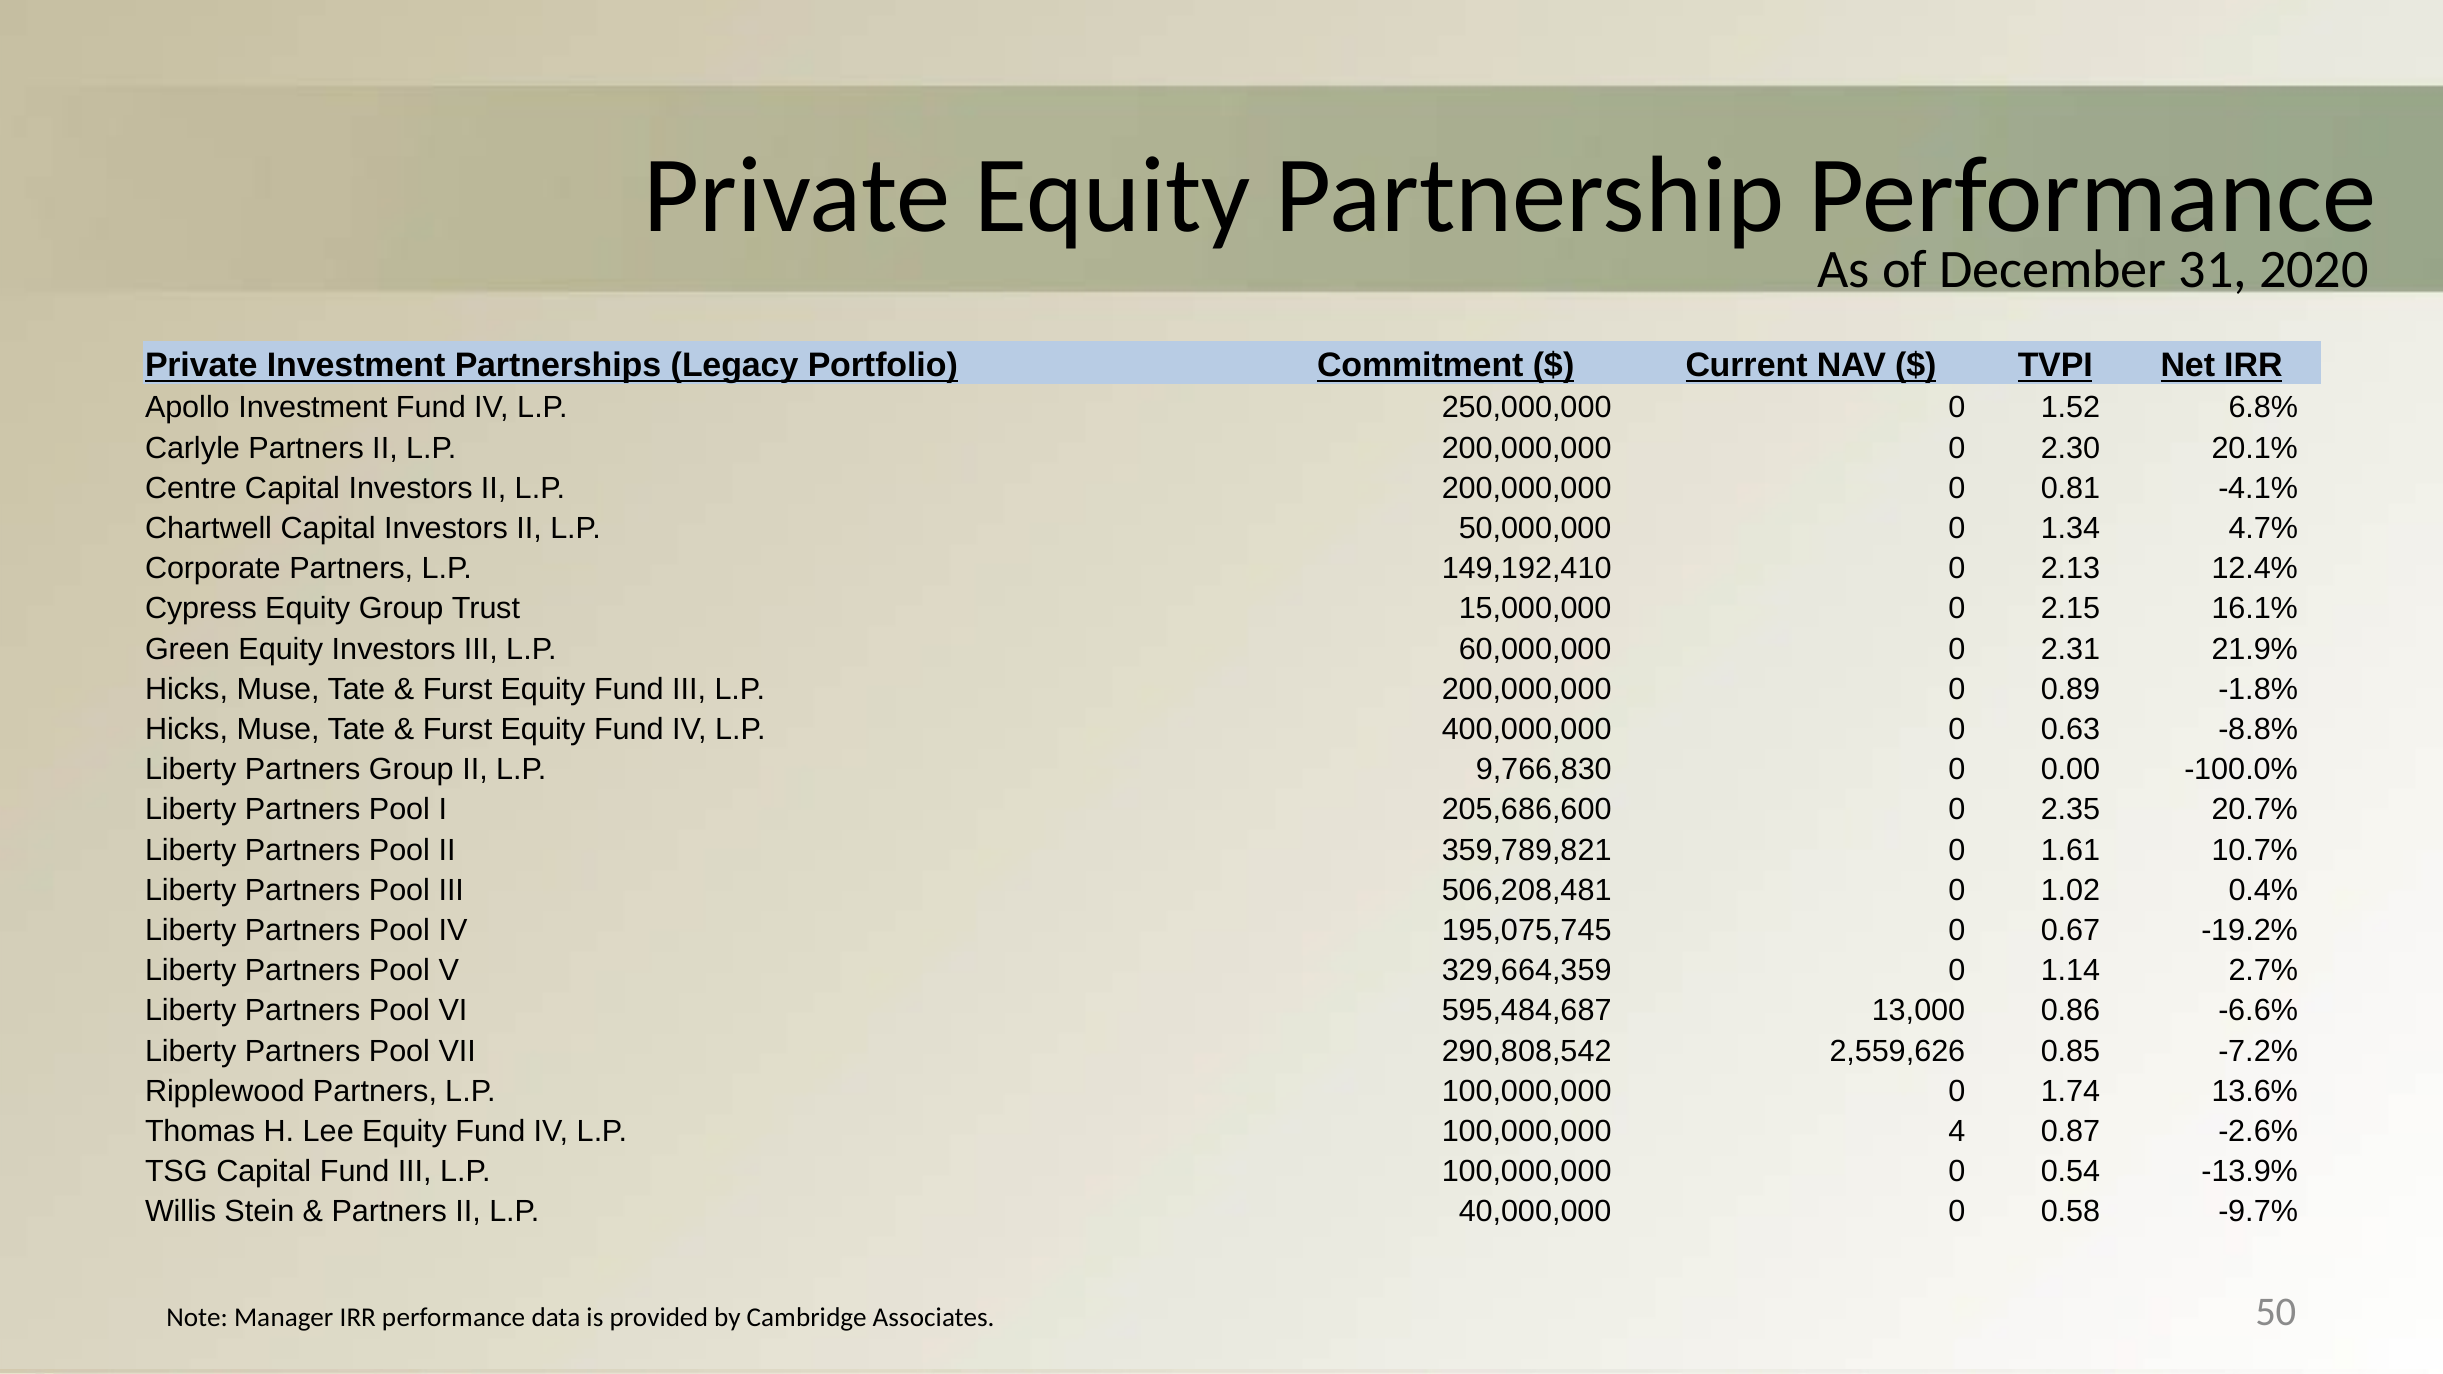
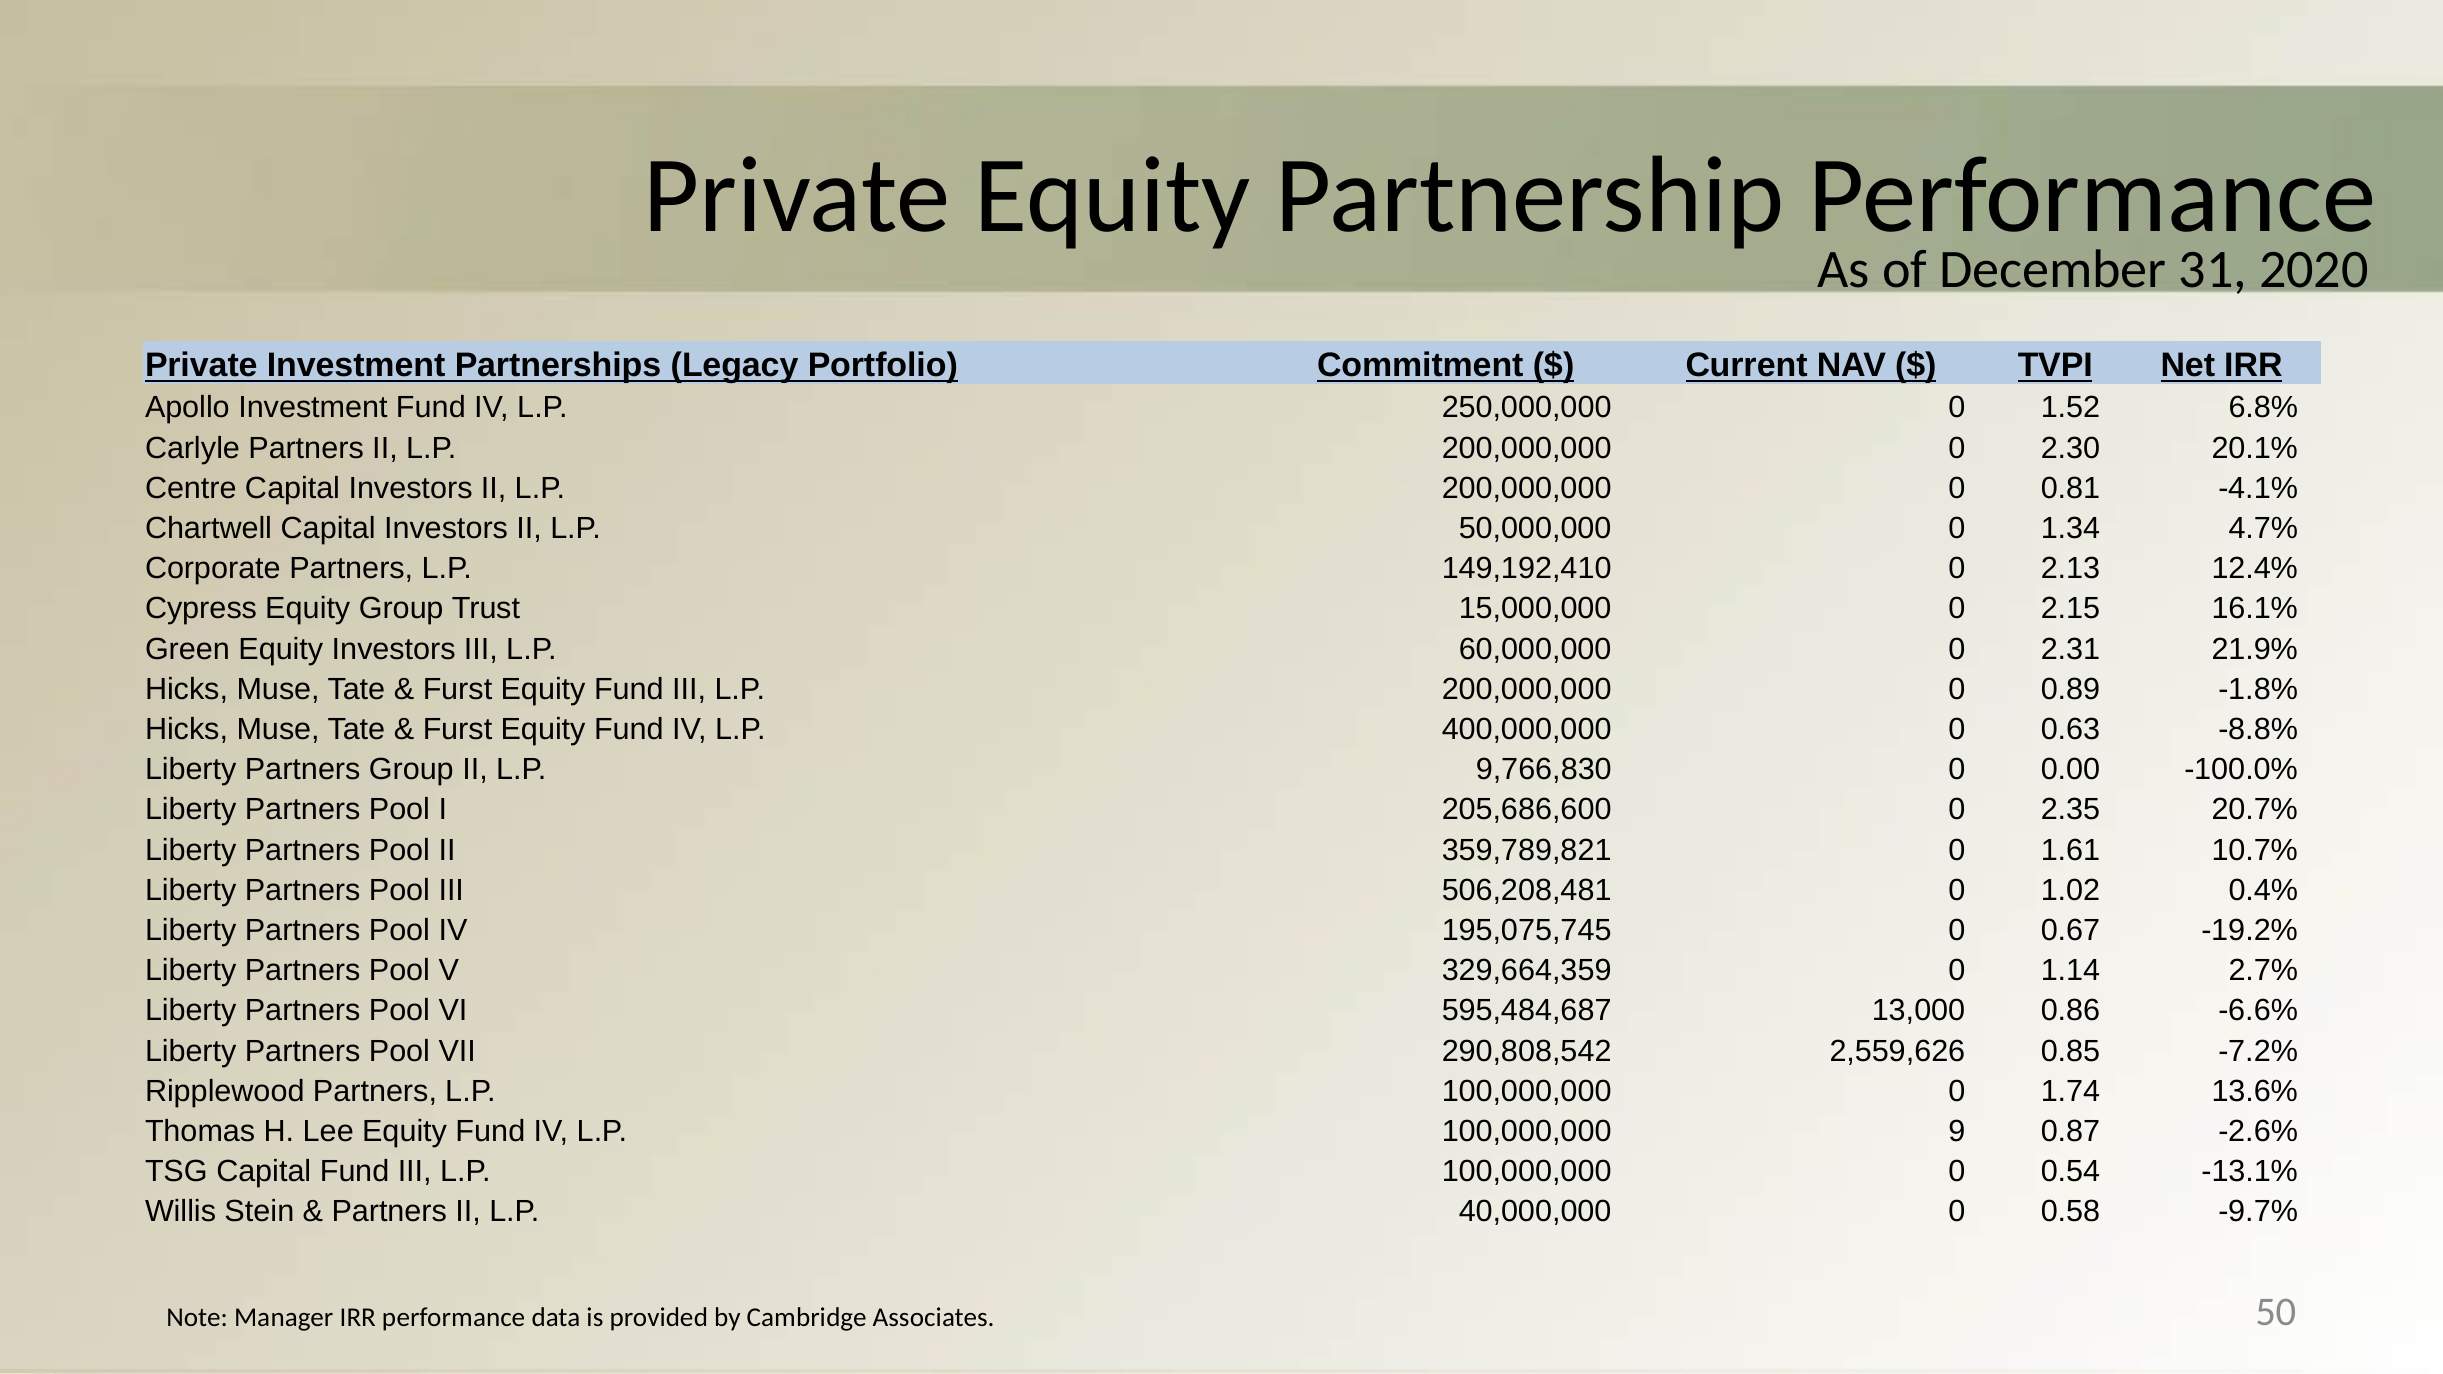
4: 4 -> 9
-13.9%: -13.9% -> -13.1%
